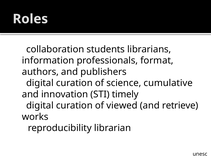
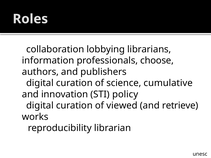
students: students -> lobbying
format: format -> choose
timely: timely -> policy
